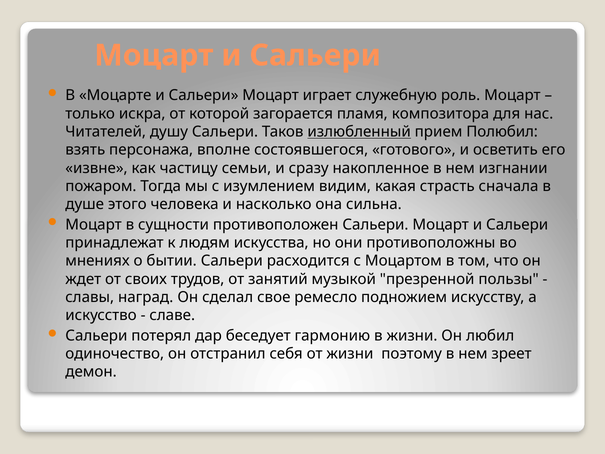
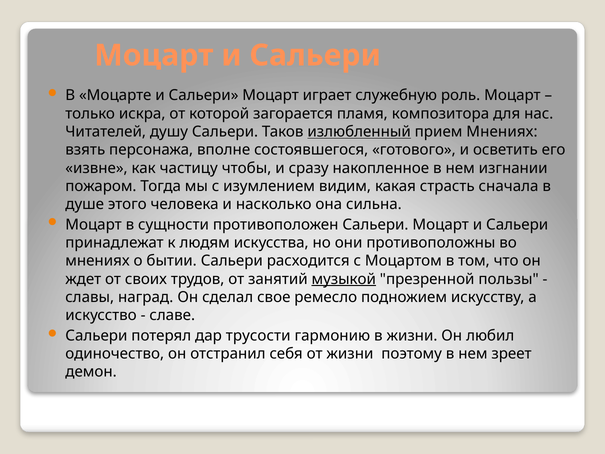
прием Полюбил: Полюбил -> Мнениях
семьи: семьи -> чтобы
музыкой underline: none -> present
беседует: беседует -> трусости
